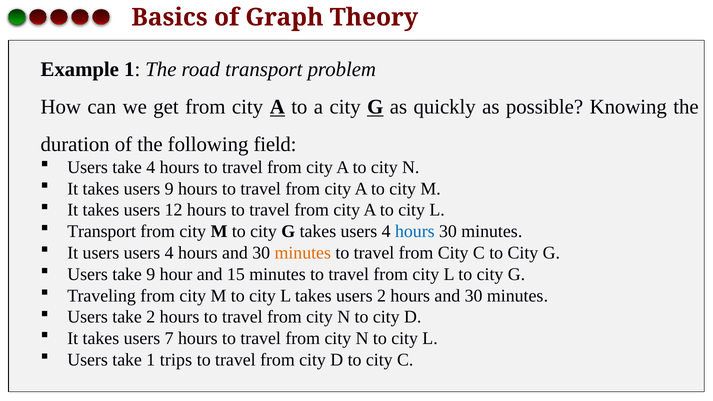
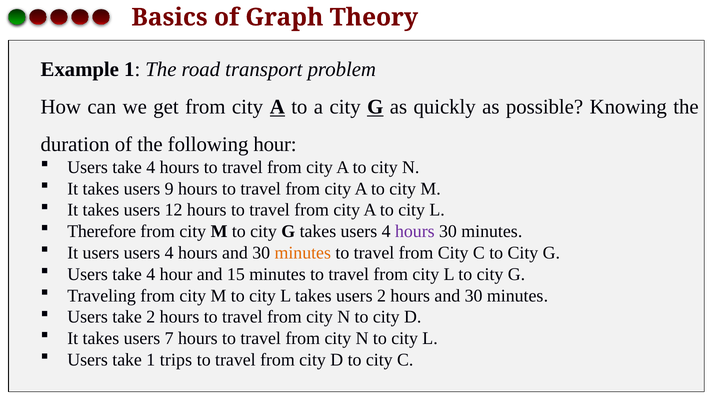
following field: field -> hour
Transport at (102, 232): Transport -> Therefore
hours at (415, 232) colour: blue -> purple
9 at (151, 274): 9 -> 4
